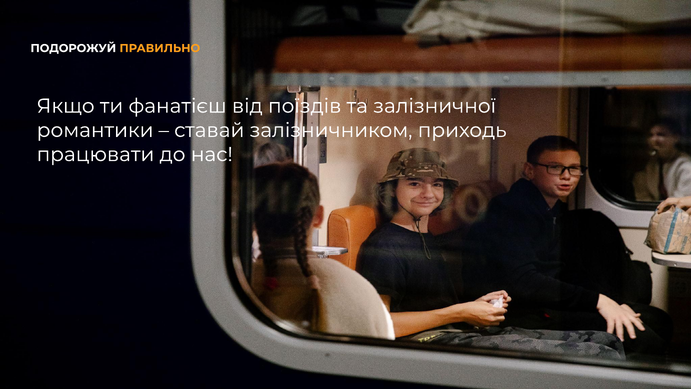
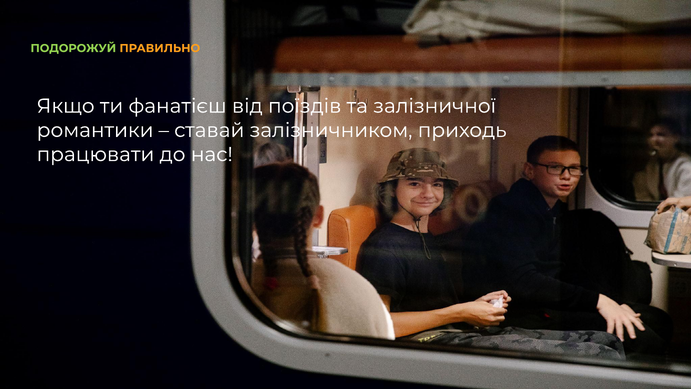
ПОДОРОЖУЙ colour: white -> light green
